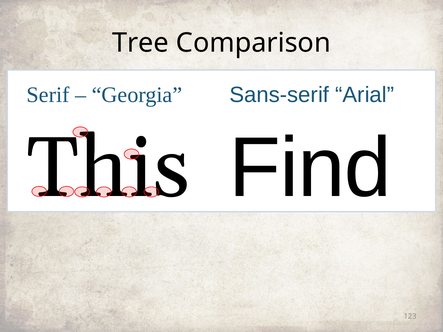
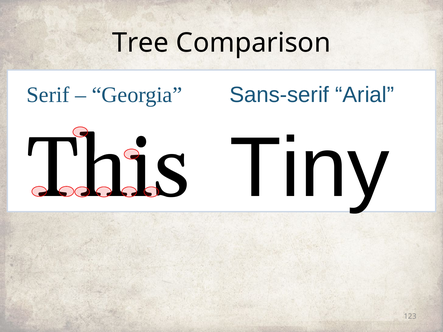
Find: Find -> Tiny
